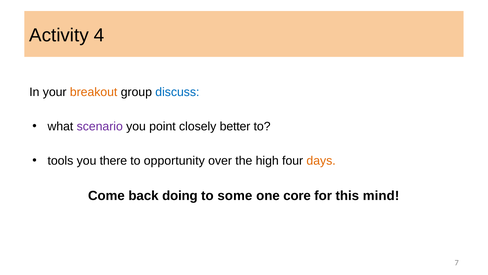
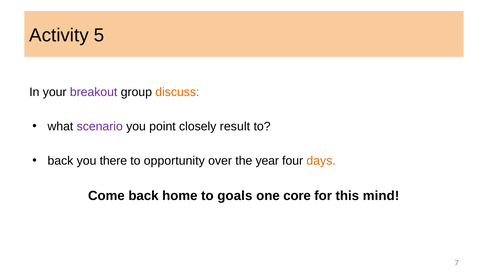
4: 4 -> 5
breakout colour: orange -> purple
discuss colour: blue -> orange
better: better -> result
tools at (60, 161): tools -> back
high: high -> year
doing: doing -> home
some: some -> goals
